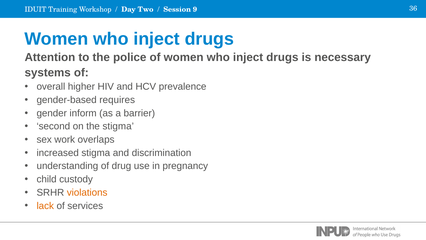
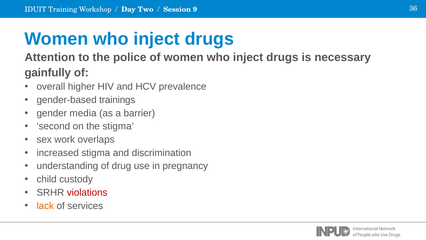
systems: systems -> gainfully
requires: requires -> trainings
inform: inform -> media
violations colour: orange -> red
